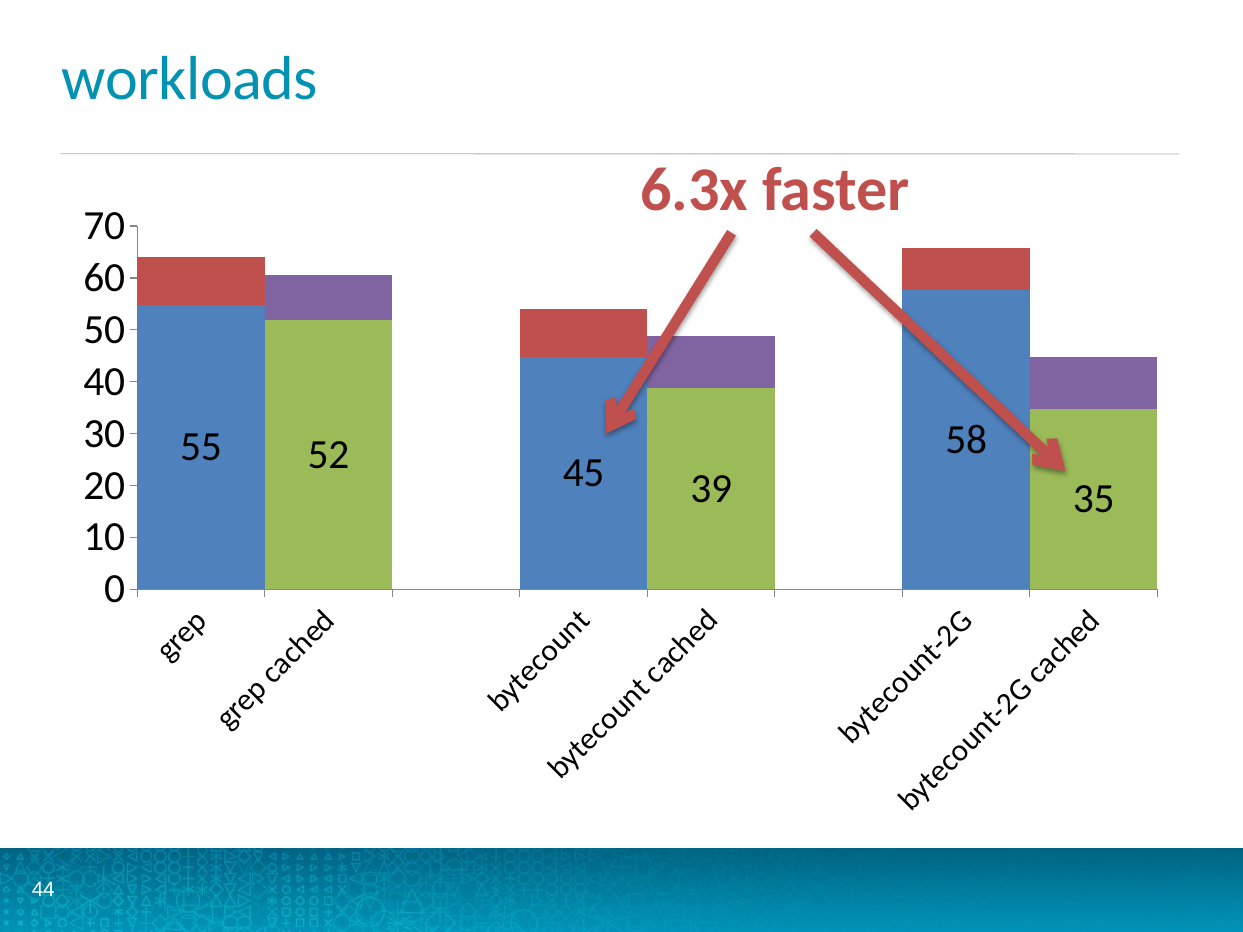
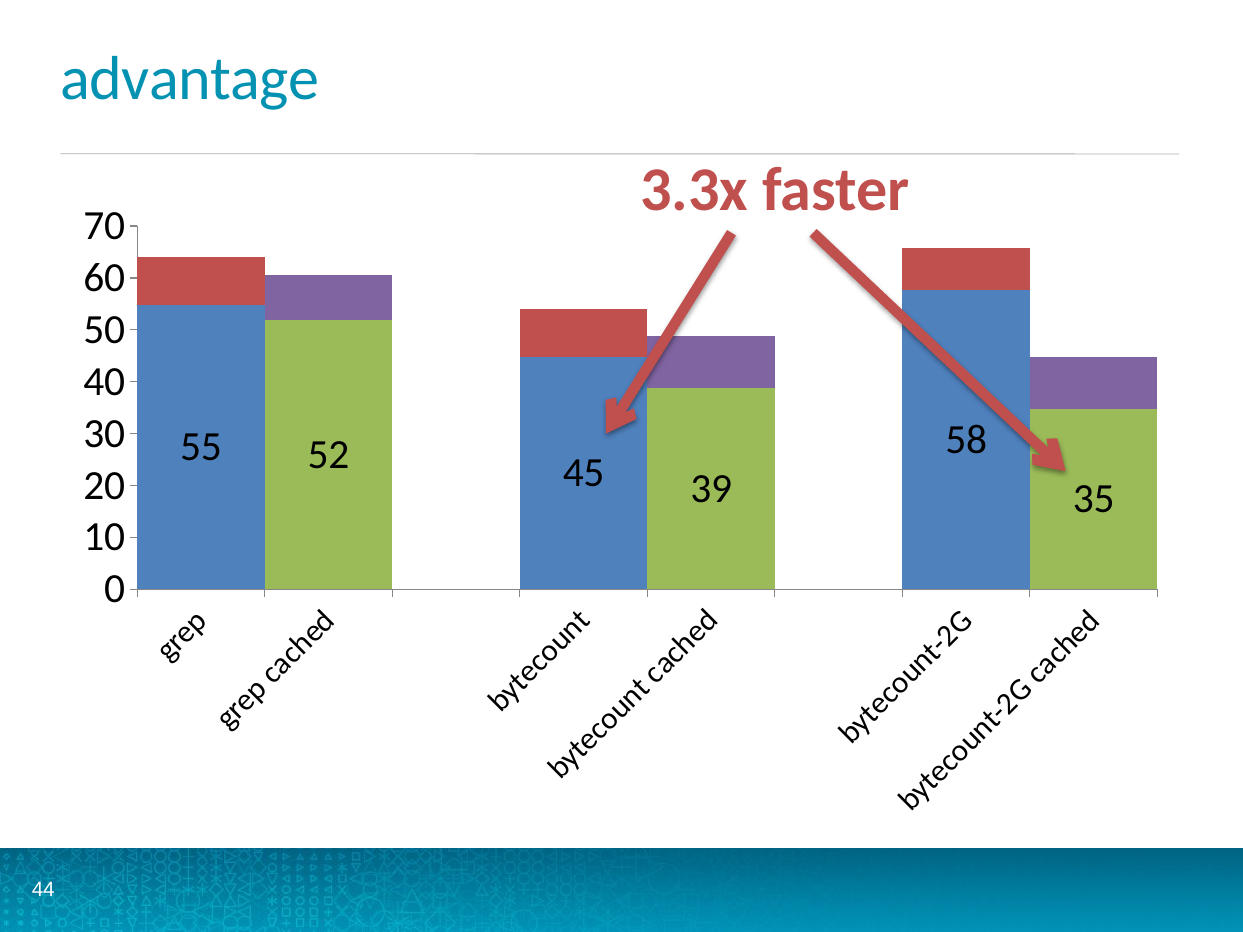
workloads: workloads -> advantage
6.3x: 6.3x -> 3.3x
